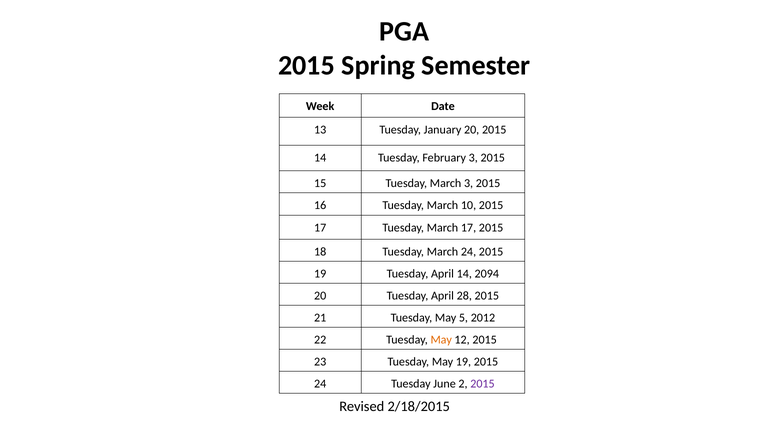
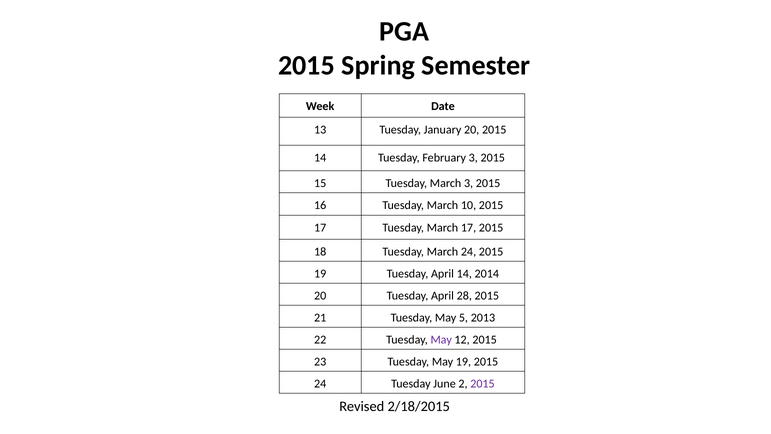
2094: 2094 -> 2014
2012: 2012 -> 2013
May at (441, 339) colour: orange -> purple
